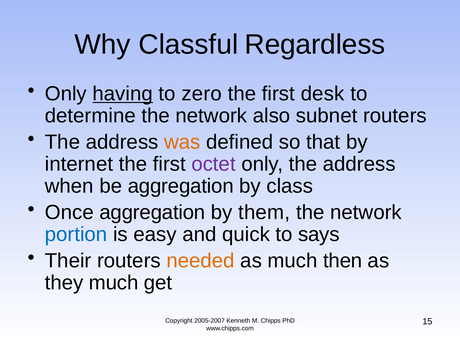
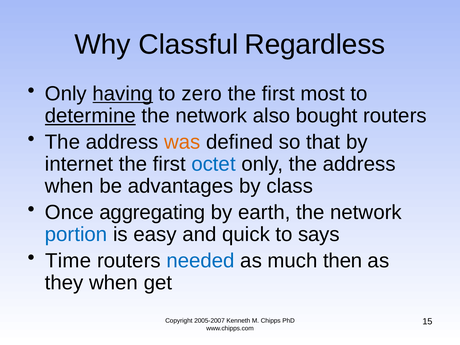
desk: desk -> most
determine underline: none -> present
subnet: subnet -> bought
octet colour: purple -> blue
be aggregation: aggregation -> advantages
Once aggregation: aggregation -> aggregating
them: them -> earth
Their: Their -> Time
needed colour: orange -> blue
they much: much -> when
